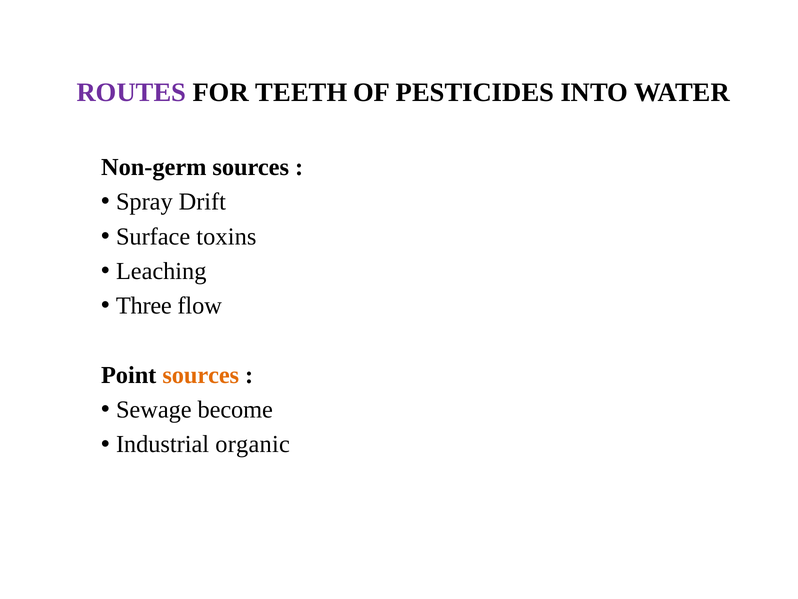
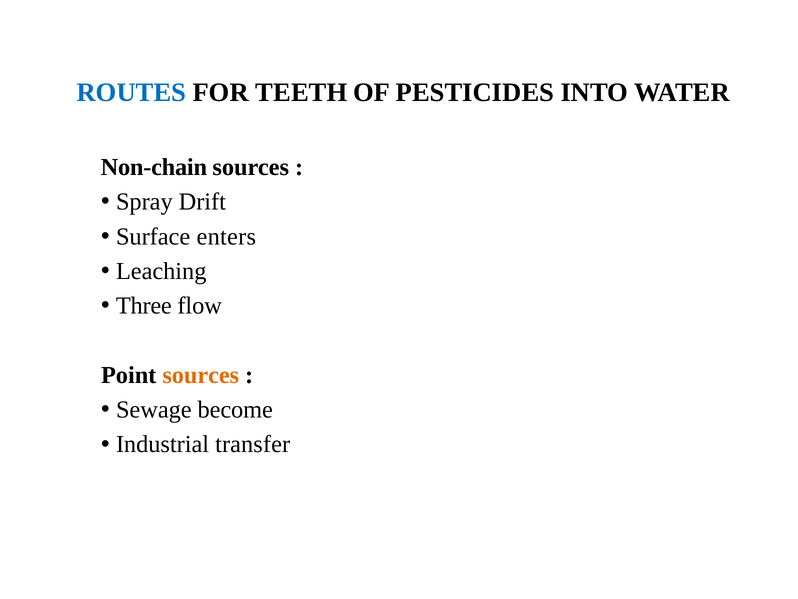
ROUTES colour: purple -> blue
Non-germ: Non-germ -> Non-chain
toxins: toxins -> enters
organic: organic -> transfer
